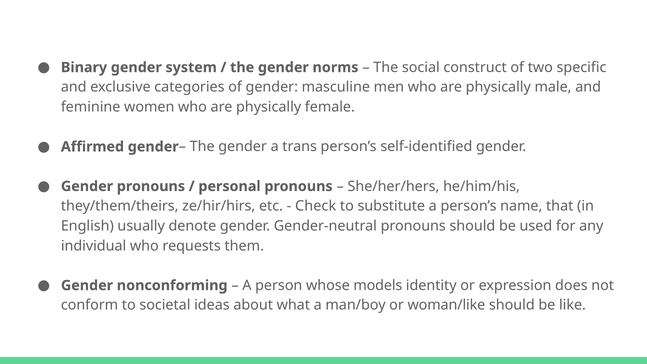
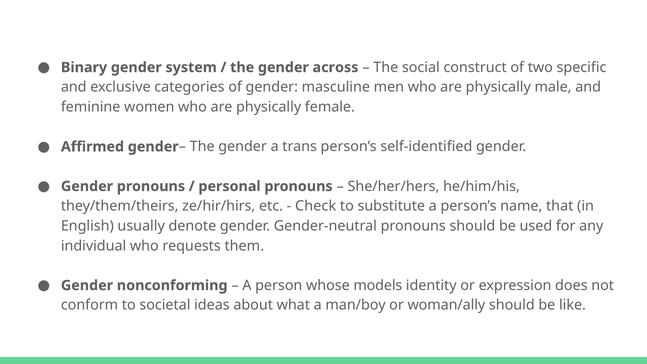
norms: norms -> across
woman/like: woman/like -> woman/ally
